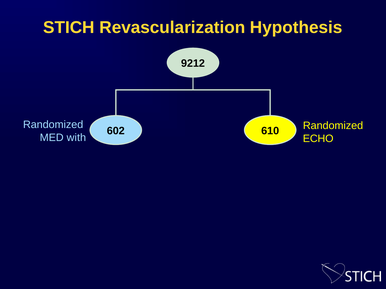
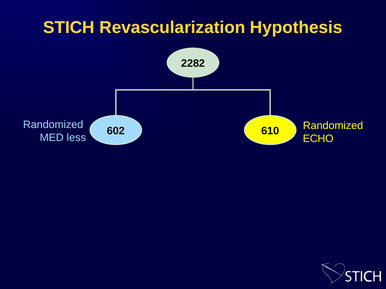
9212: 9212 -> 2282
with: with -> less
